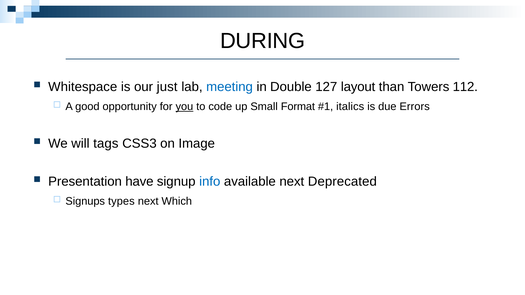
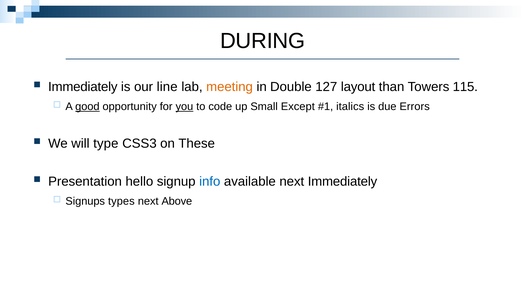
Whitespace at (83, 87): Whitespace -> Immediately
just: just -> line
meeting colour: blue -> orange
112: 112 -> 115
good underline: none -> present
Format: Format -> Except
tags: tags -> type
Image: Image -> These
have: have -> hello
next Deprecated: Deprecated -> Immediately
Which: Which -> Above
